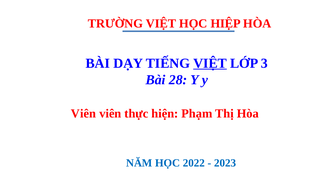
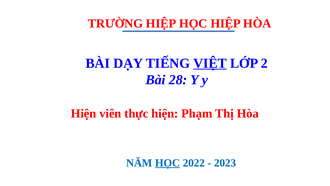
TRƯỜNG VIỆT: VIỆT -> HIỆP
3: 3 -> 2
Viên at (84, 113): Viên -> Hiện
HỌC at (168, 163) underline: none -> present
